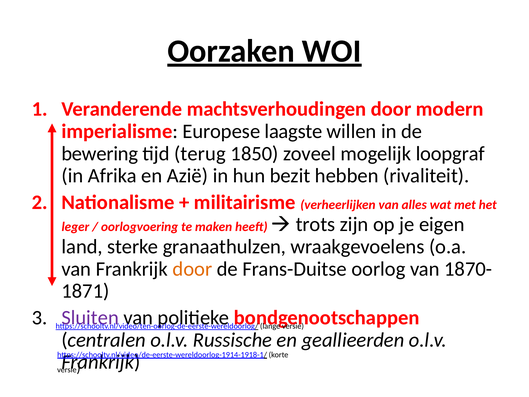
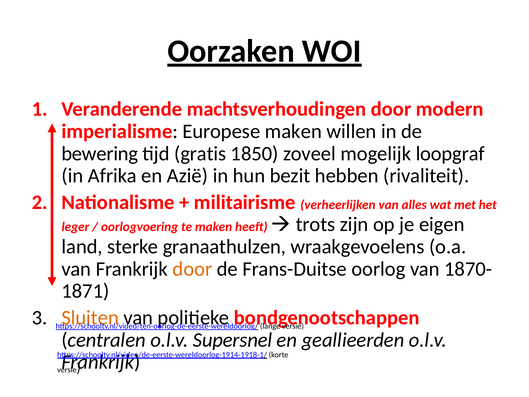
Europese laagste: laagste -> maken
terug: terug -> gratis
Sluiten colour: purple -> orange
Russische: Russische -> Supersnel
